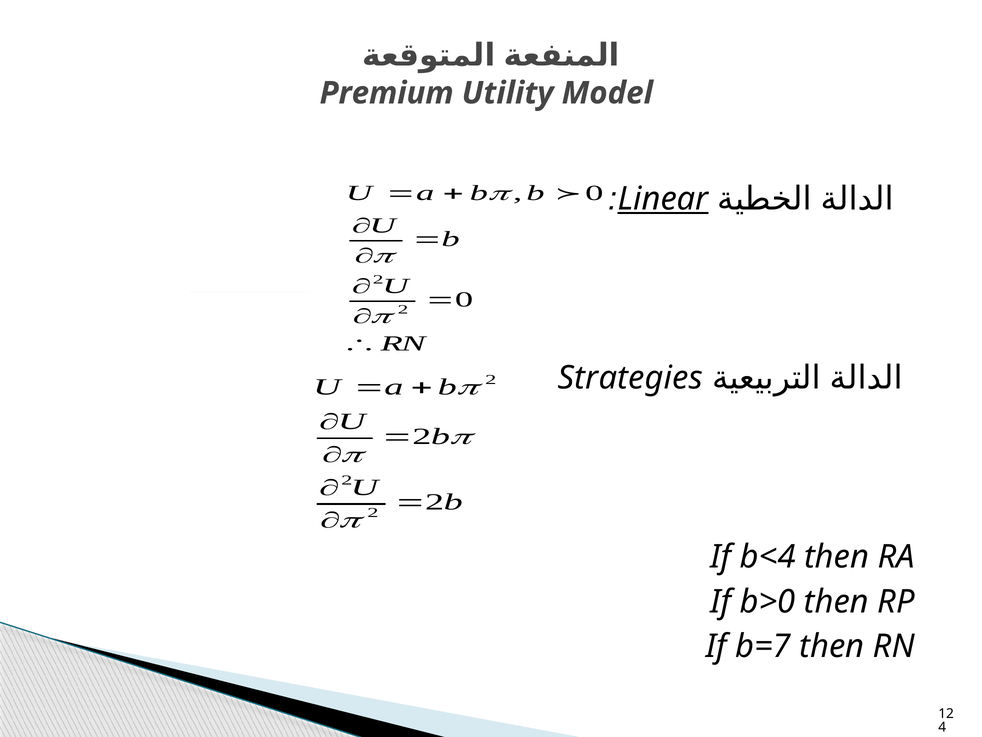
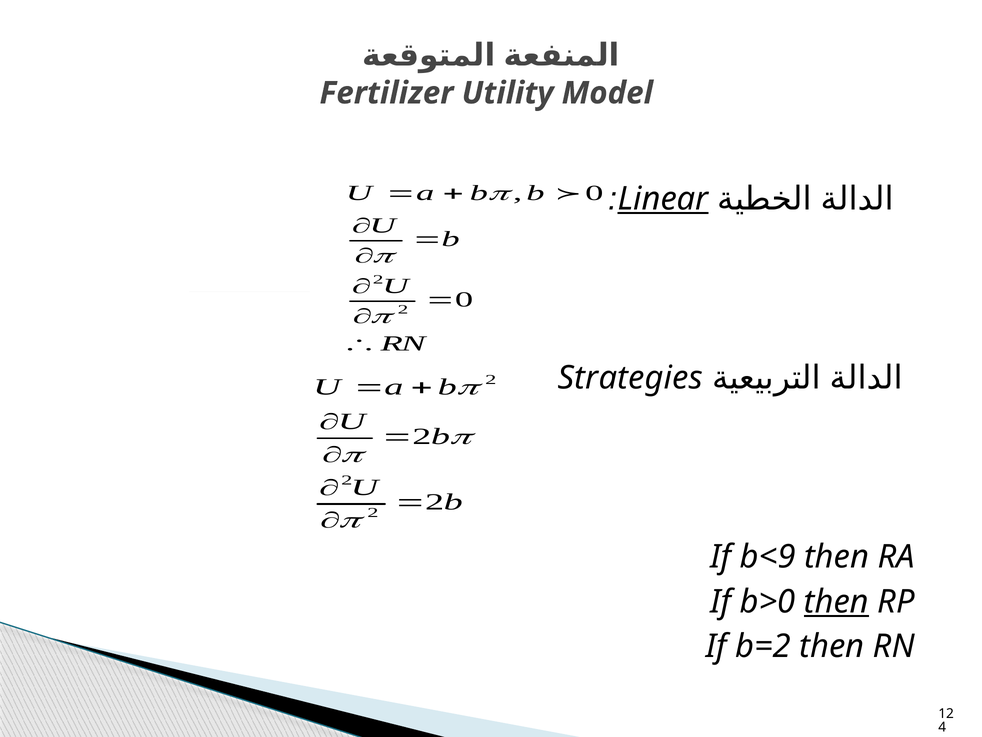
Premium: Premium -> Fertilizer
b<4: b<4 -> b<9
then at (836, 601) underline: none -> present
b=7: b=7 -> b=2
